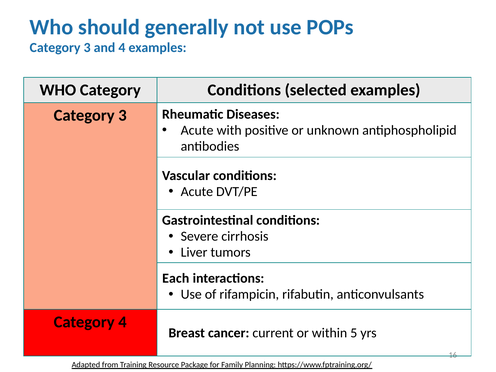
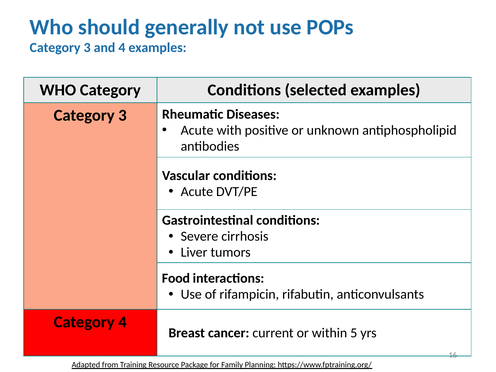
Each: Each -> Food
